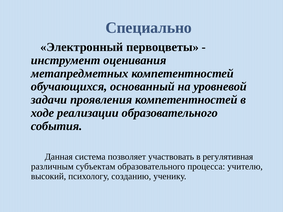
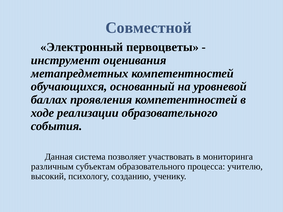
Специально: Специально -> Совместной
задачи: задачи -> баллах
регулятивная: регулятивная -> мониторинга
